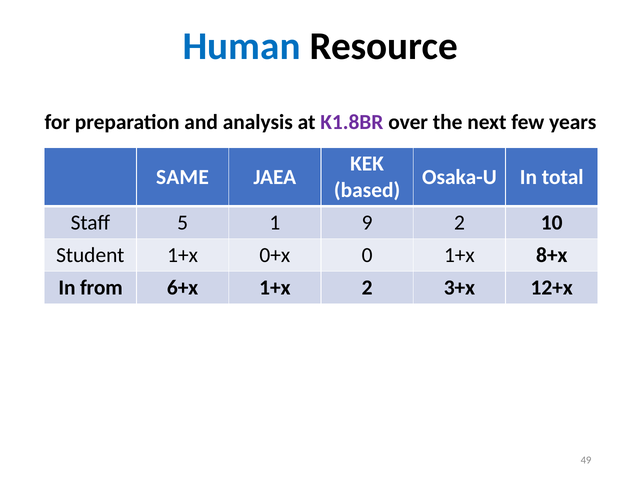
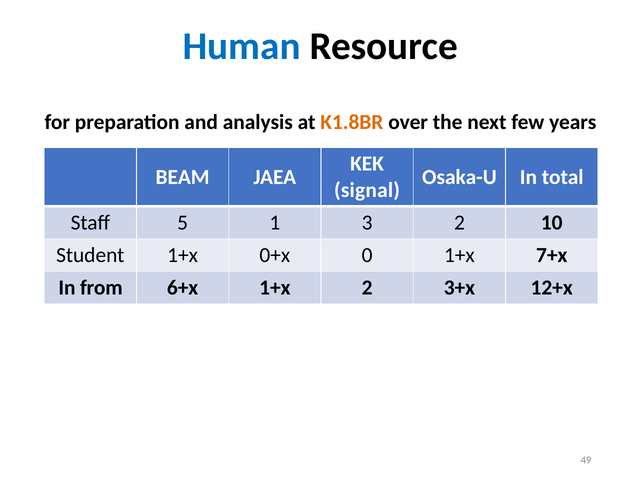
K1.8BR colour: purple -> orange
SAME: SAME -> BEAM
based: based -> signal
9: 9 -> 3
8+x: 8+x -> 7+x
